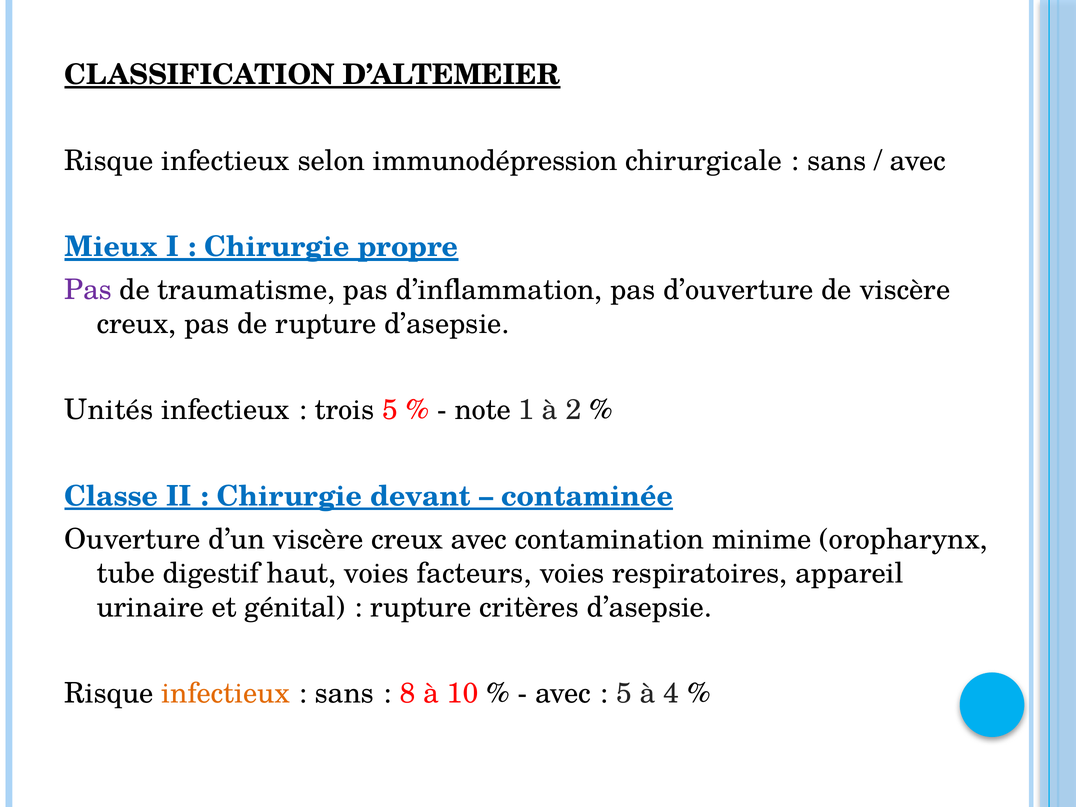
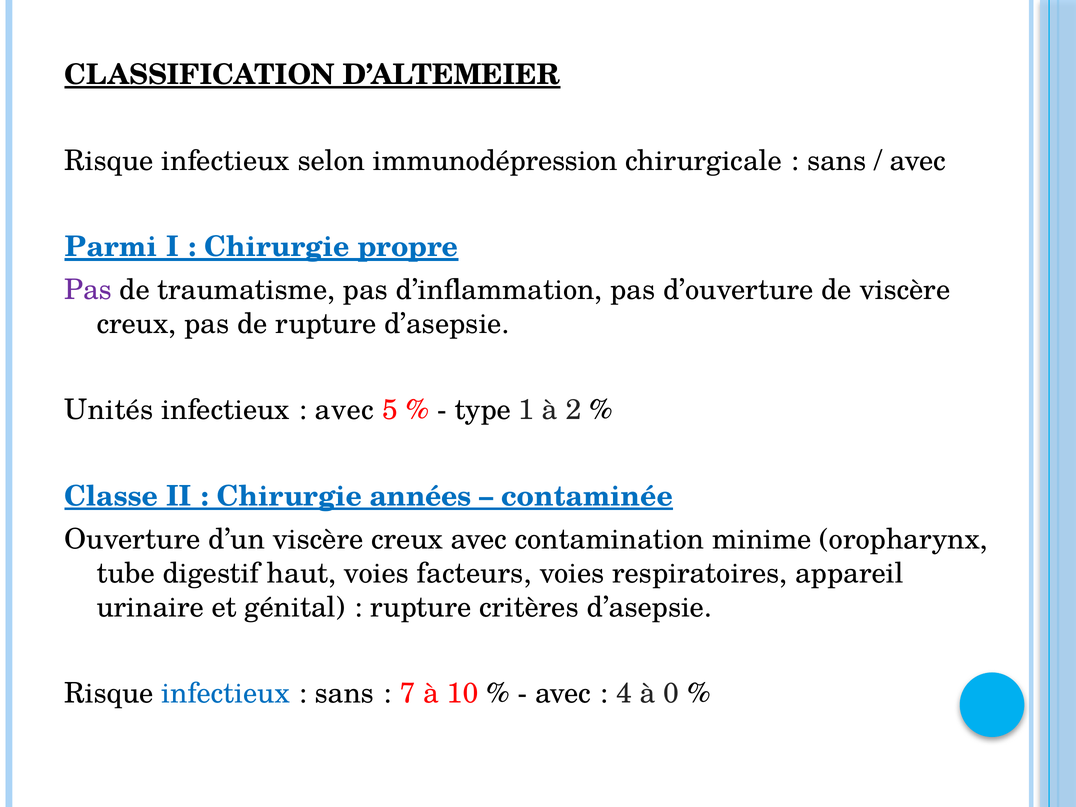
Mieux: Mieux -> Parmi
trois at (344, 410): trois -> avec
note: note -> type
devant: devant -> années
infectieux at (226, 693) colour: orange -> blue
8: 8 -> 7
5 at (624, 693): 5 -> 4
4: 4 -> 0
